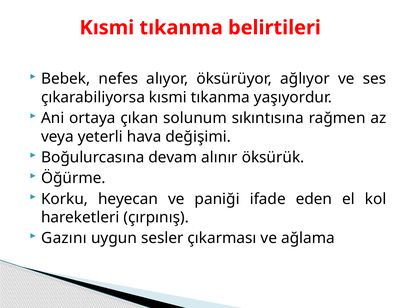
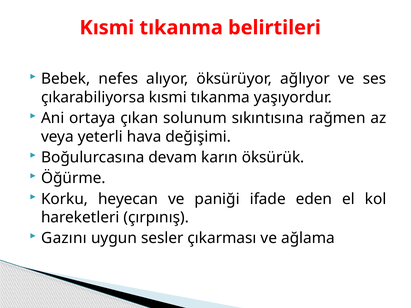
alınır: alınır -> karın
